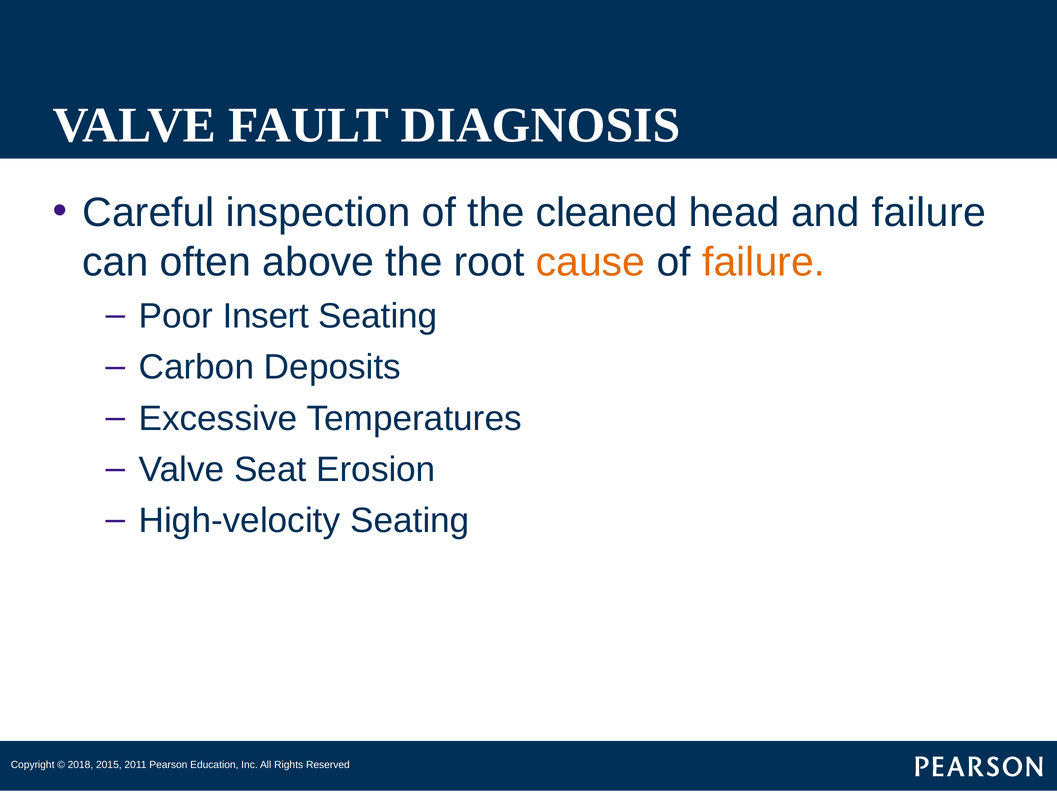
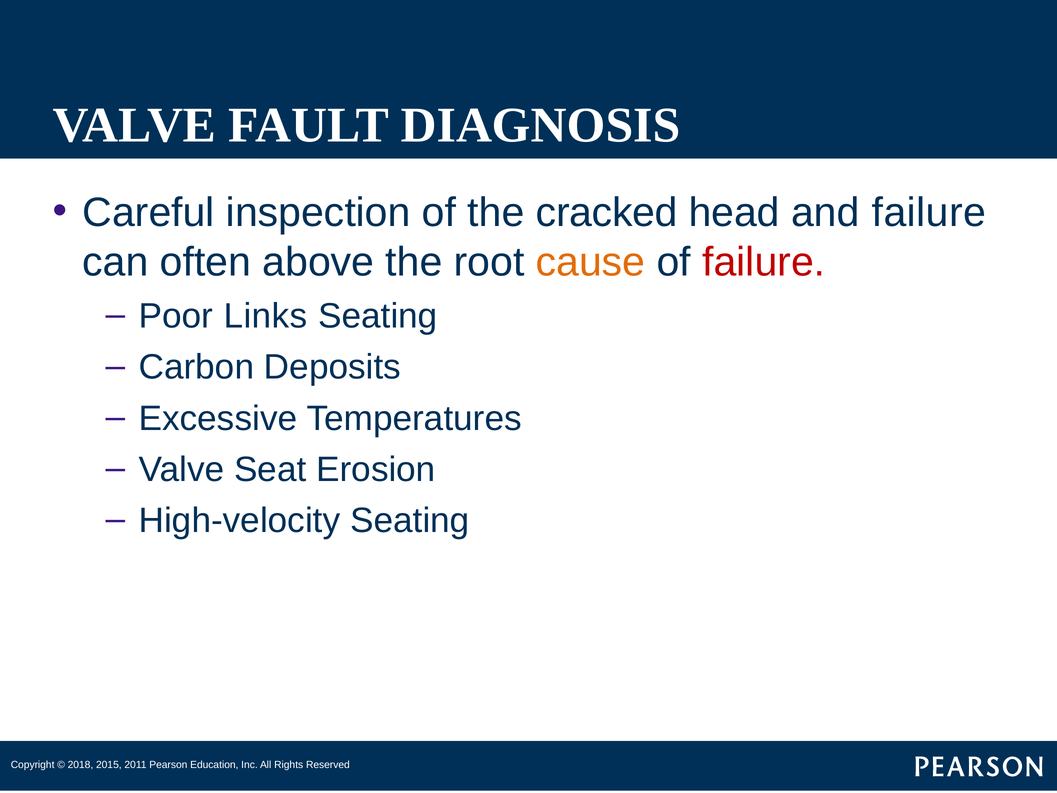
cleaned: cleaned -> cracked
failure at (764, 262) colour: orange -> red
Insert: Insert -> Links
